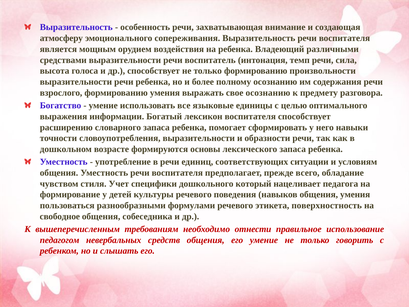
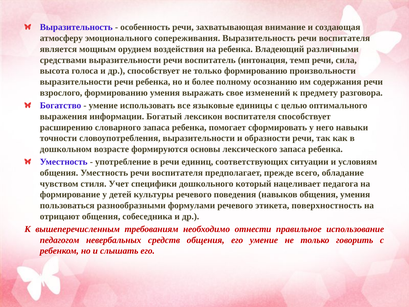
свое осознанию: осознанию -> изменений
свободное: свободное -> отрицают
